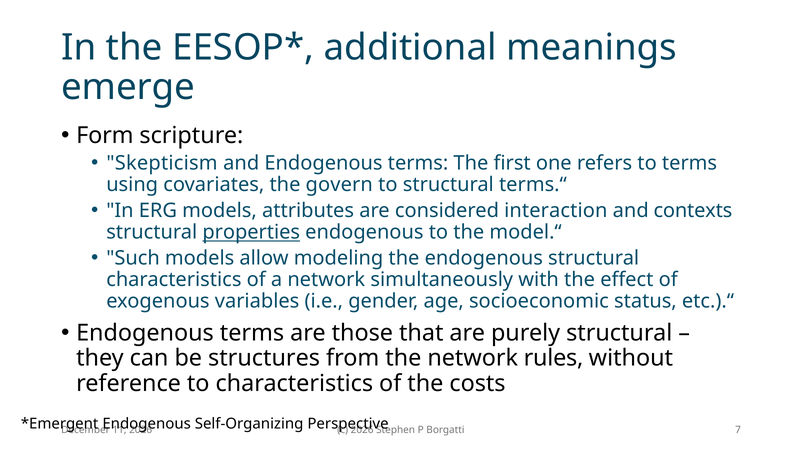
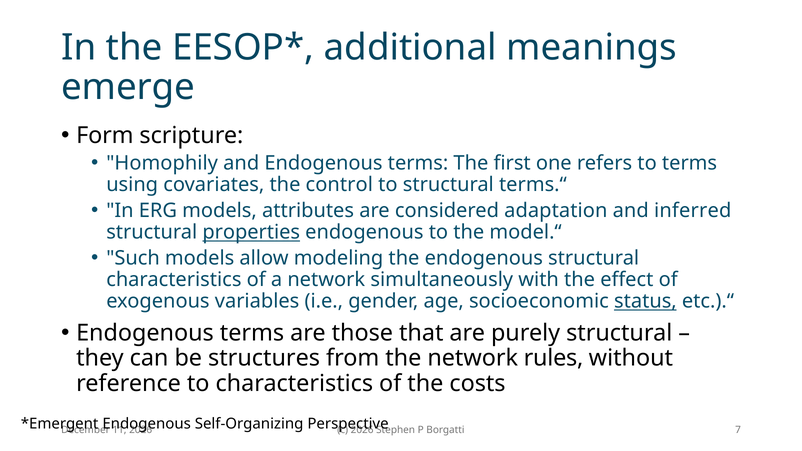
Skepticism: Skepticism -> Homophily
govern: govern -> control
interaction: interaction -> adaptation
contexts: contexts -> inferred
status underline: none -> present
